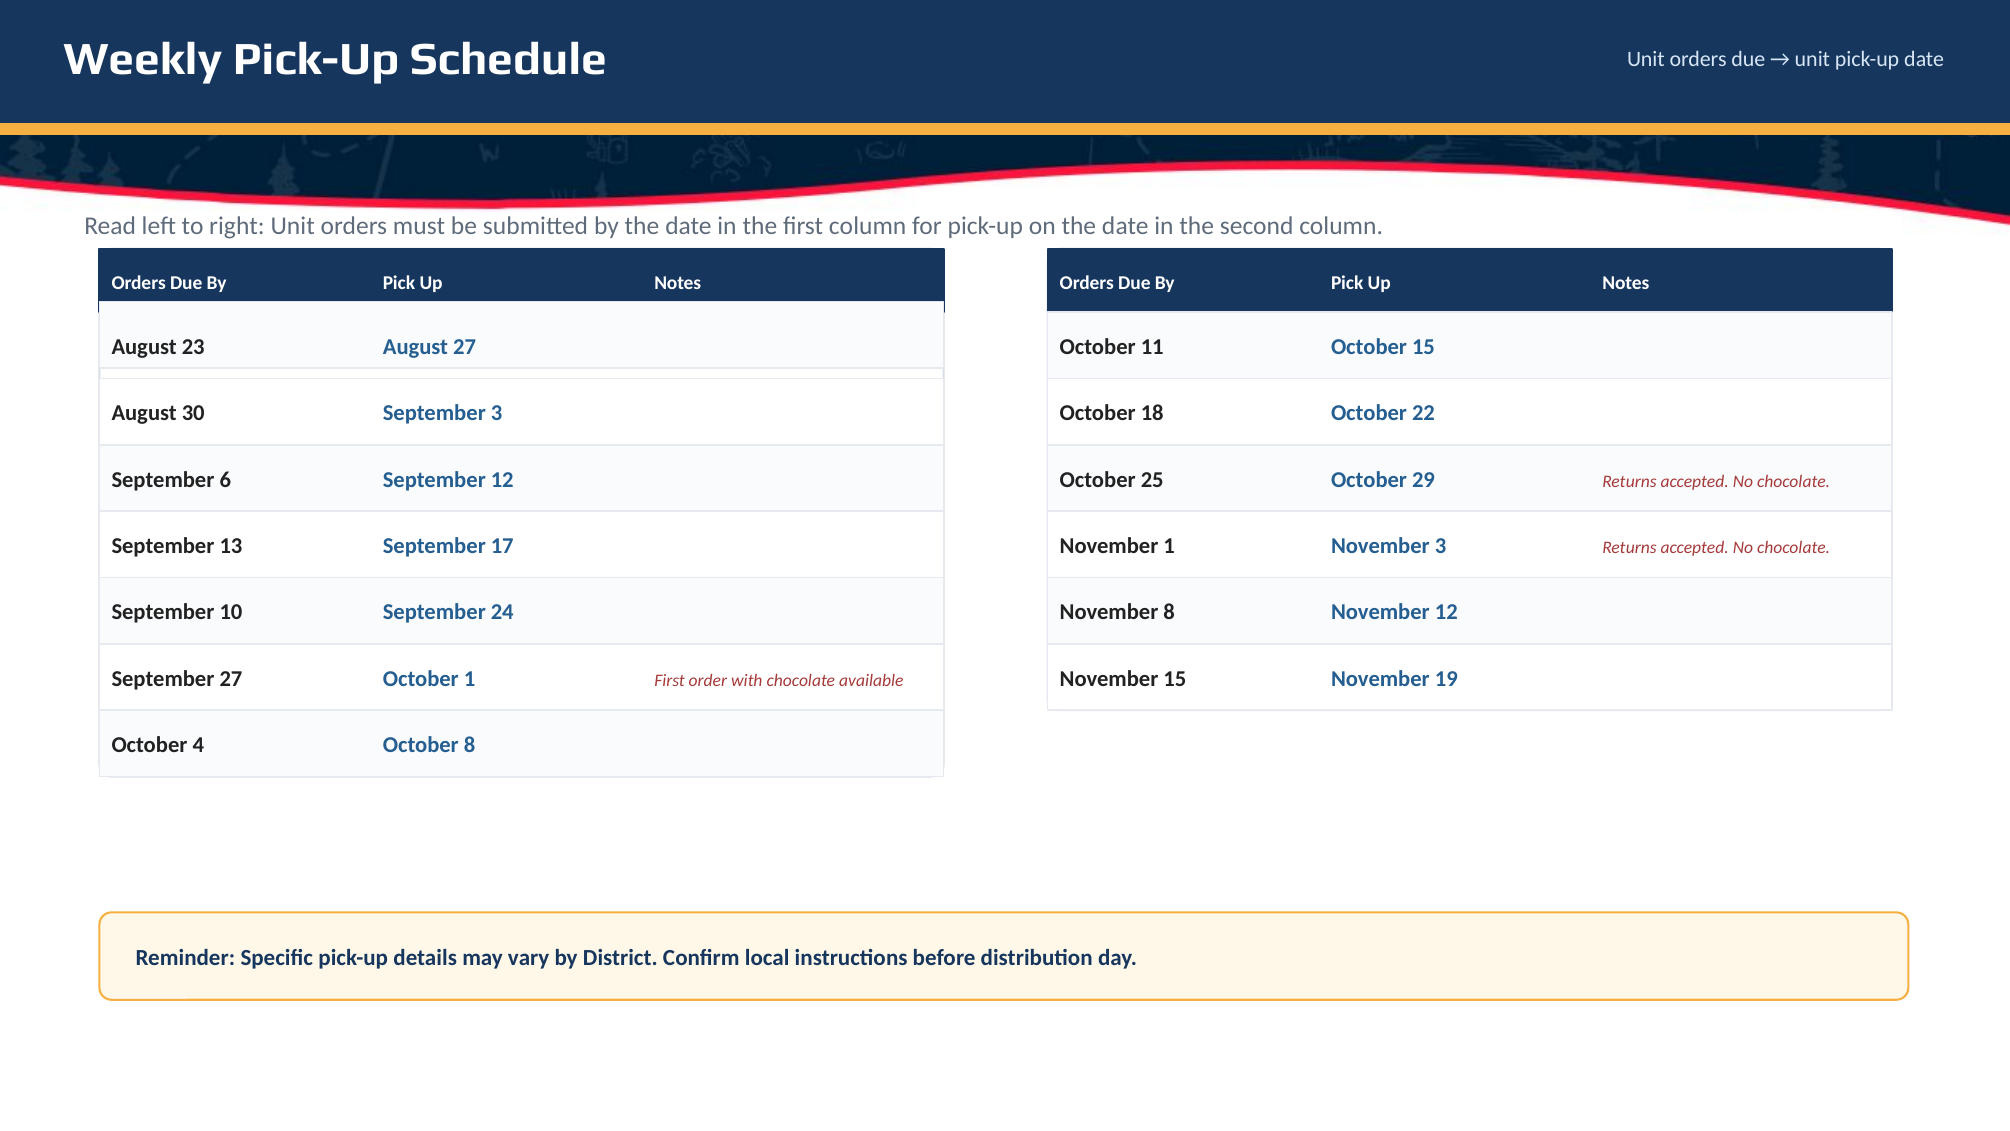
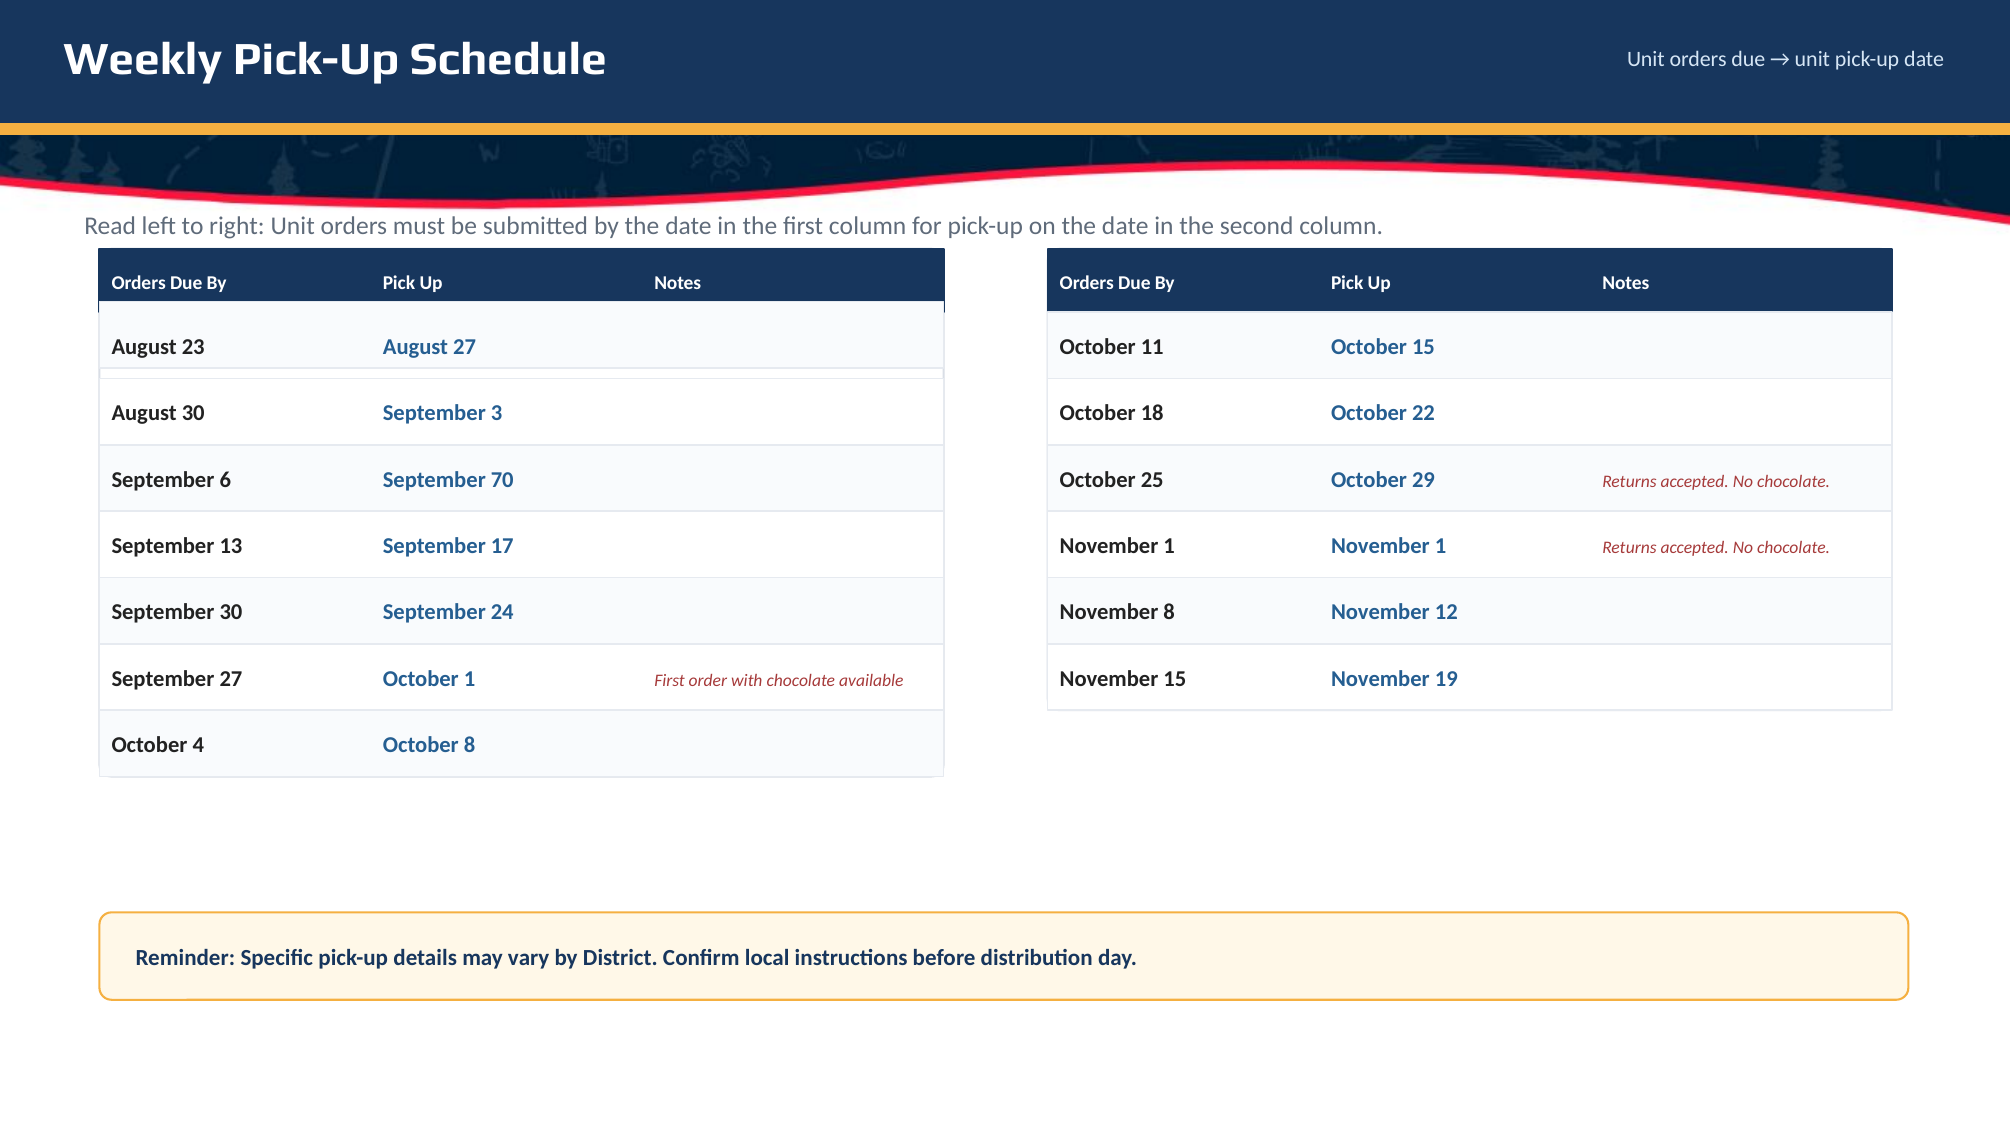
September 12: 12 -> 70
1 November 3: 3 -> 1
September 10: 10 -> 30
